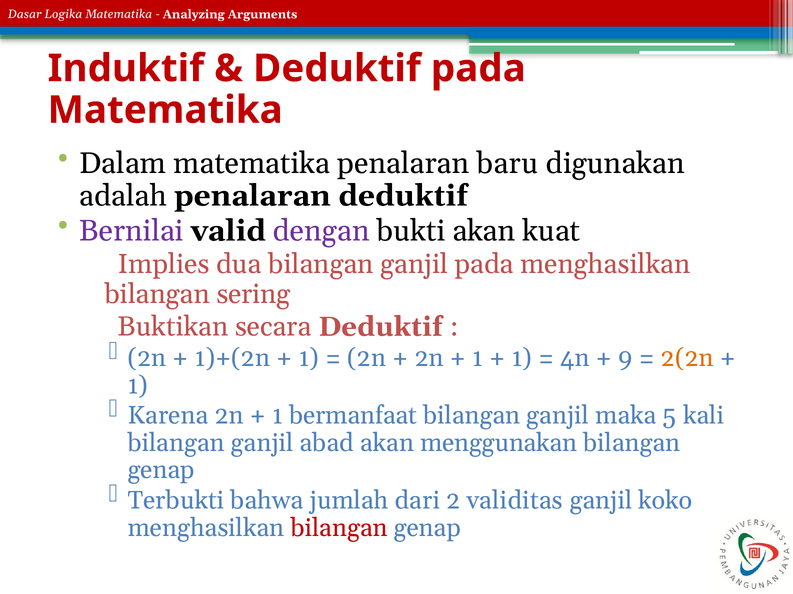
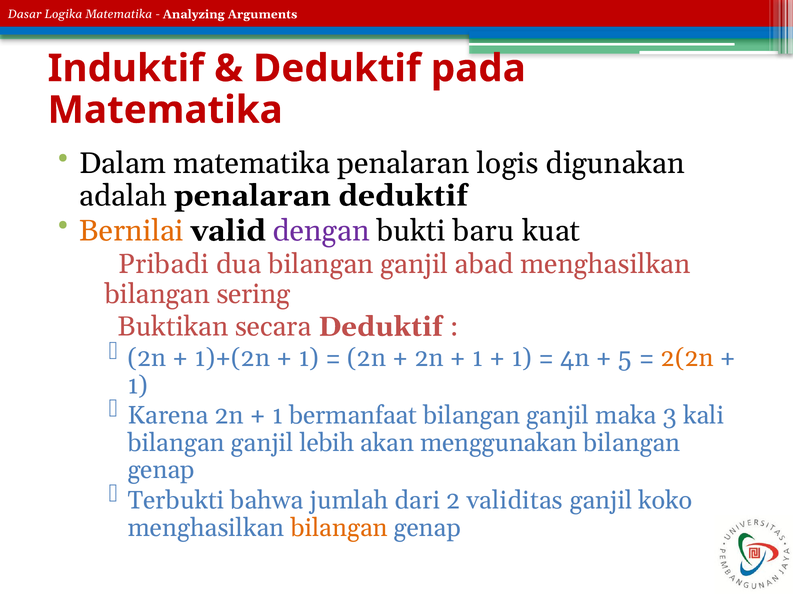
baru: baru -> logis
Bernilai colour: purple -> orange
bukti akan: akan -> baru
Implies: Implies -> Pribadi
ganjil pada: pada -> abad
9: 9 -> 5
5: 5 -> 3
abad: abad -> lebih
bilangan at (339, 528) colour: red -> orange
